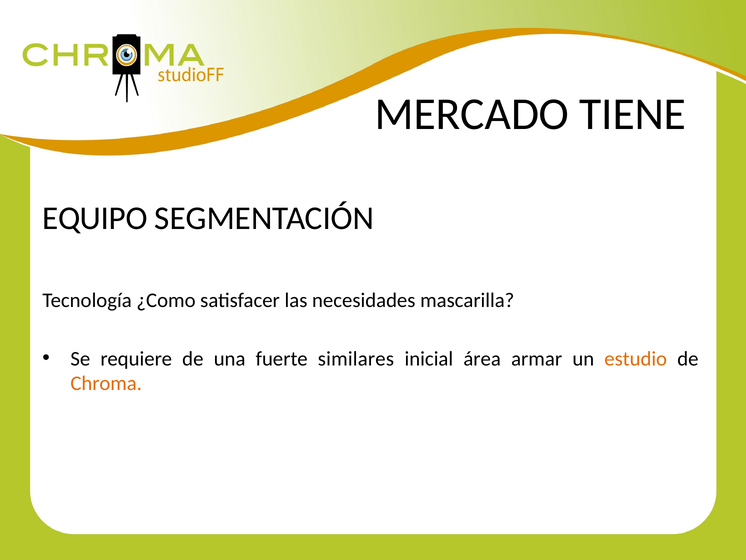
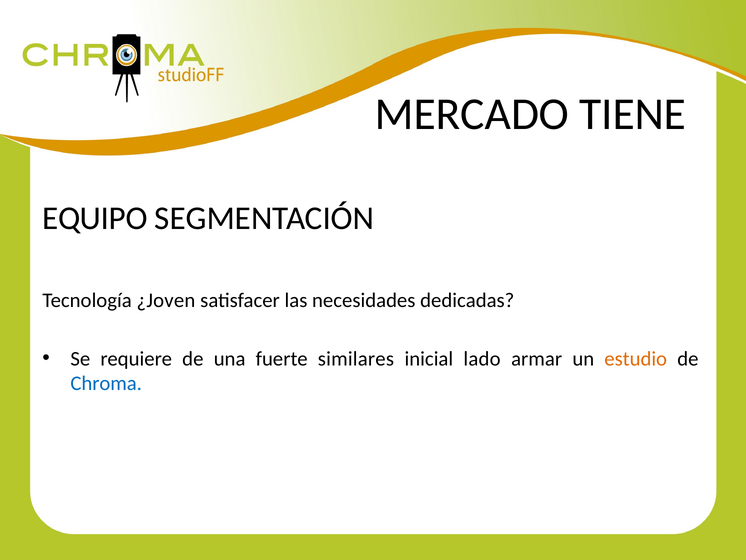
¿Como: ¿Como -> ¿Joven
mascarilla: mascarilla -> dedicadas
área: área -> lado
Chroma colour: orange -> blue
